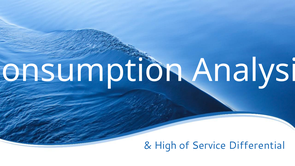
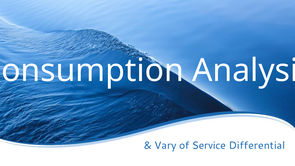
High: High -> Vary
